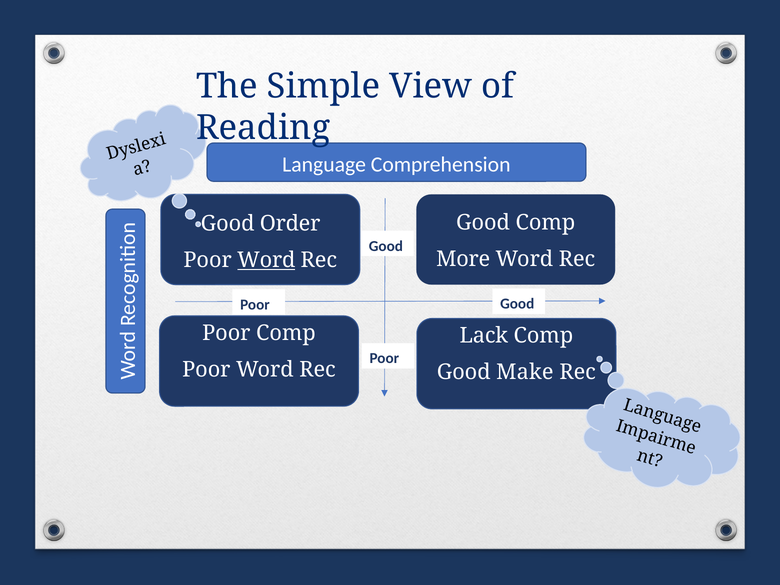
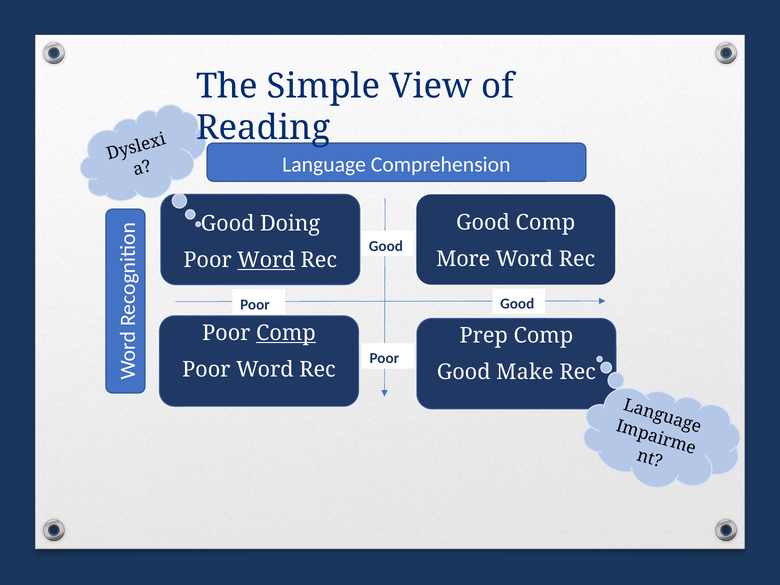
Order: Order -> Doing
Comp at (286, 333) underline: none -> present
Lack: Lack -> Prep
